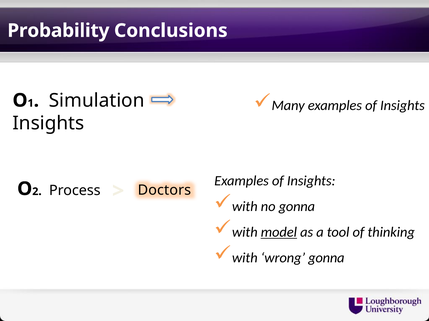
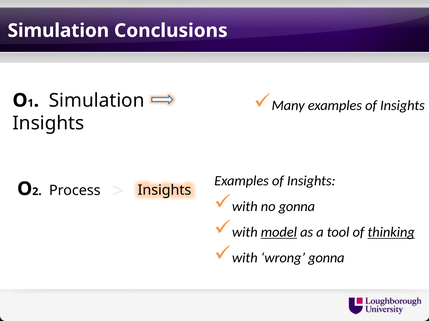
Probability at (58, 31): Probability -> Simulation
Doctors at (164, 191): Doctors -> Insights
thinking underline: none -> present
